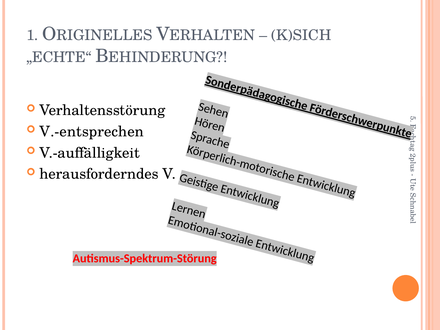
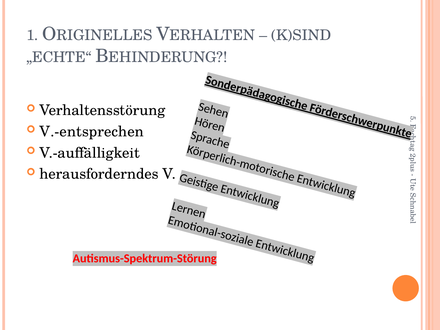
K)SICH: K)SICH -> K)SIND
